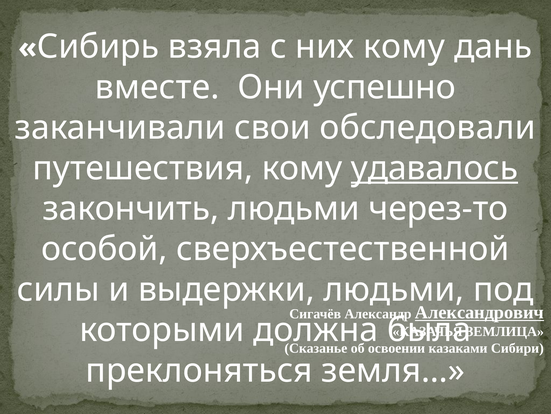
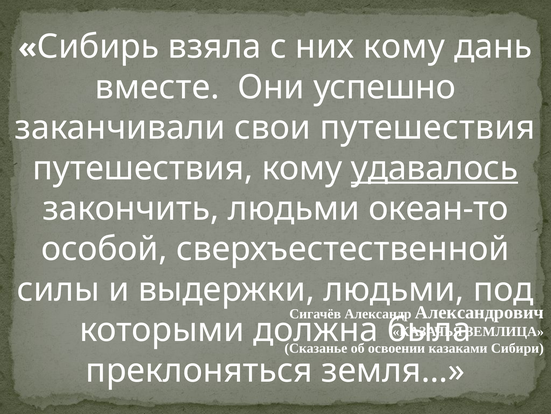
свои обследовали: обследовали -> путешествия
через-то: через-то -> океан-то
Александрович underline: present -> none
